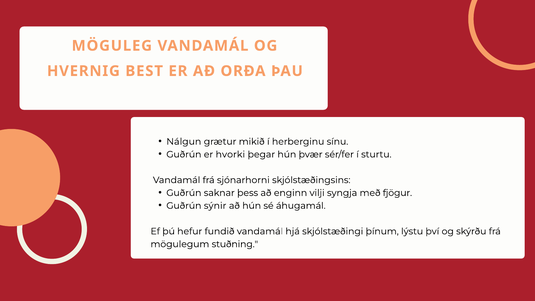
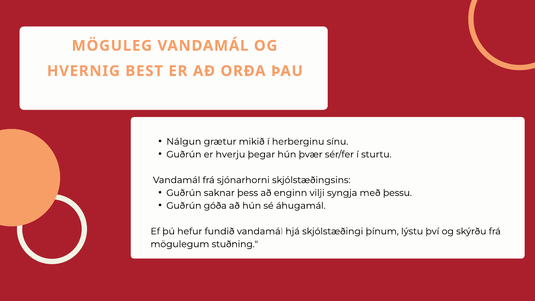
hvorki: hvorki -> hverju
fjögur: fjögur -> þessu
sýnir: sýnir -> góða
